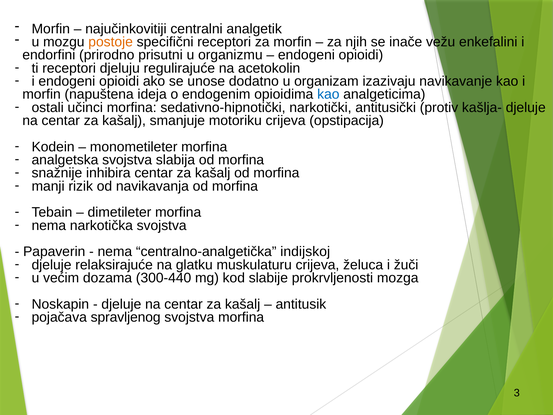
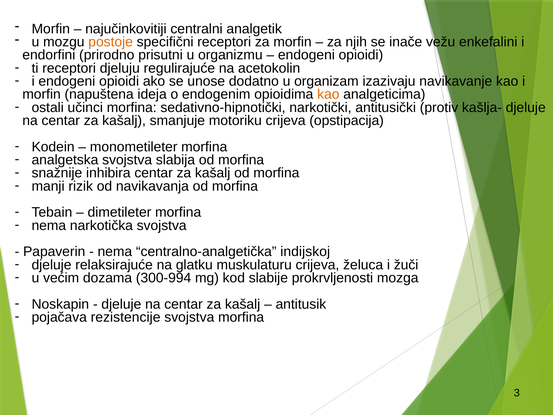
kao at (328, 94) colour: blue -> orange
300-440: 300-440 -> 300-994
spravljenog: spravljenog -> rezistencije
